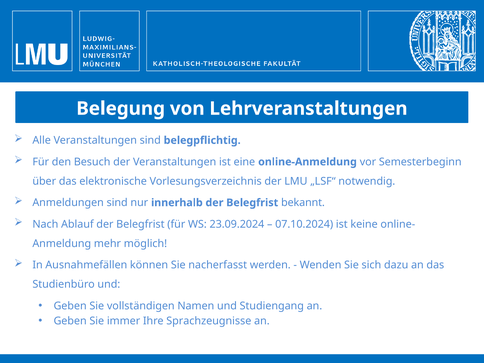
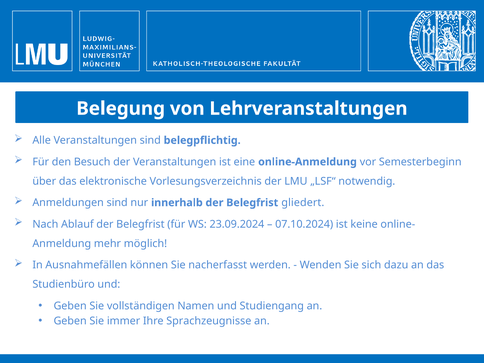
bekannt: bekannt -> gliedert
